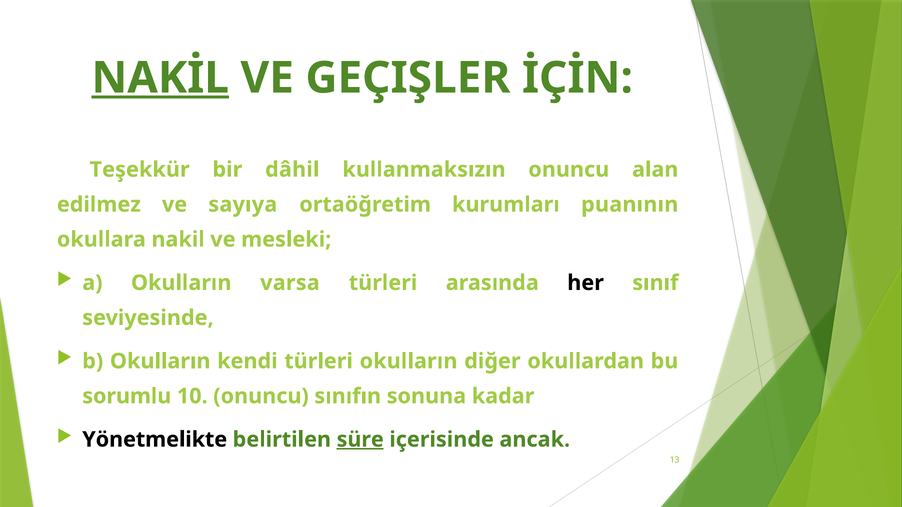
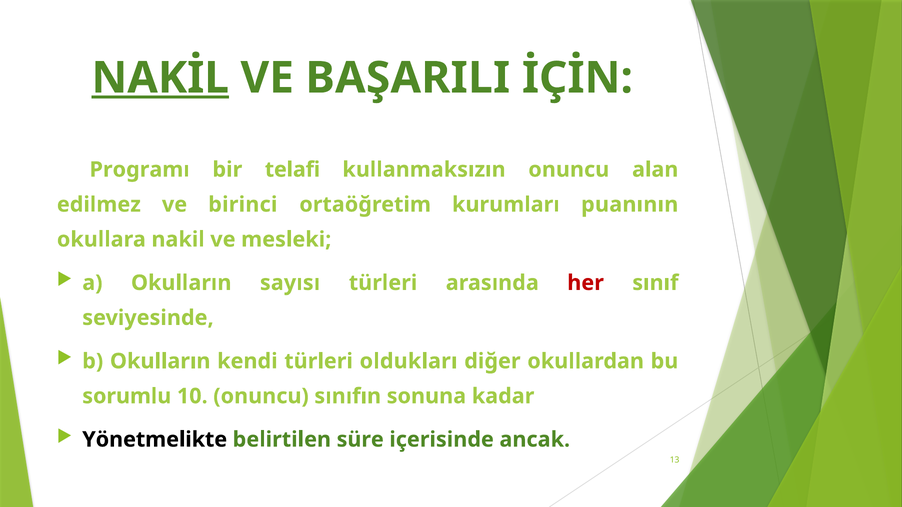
GEÇIŞLER: GEÇIŞLER -> BAŞARILI
Teşekkür: Teşekkür -> Programı
dâhil: dâhil -> telafi
sayıya: sayıya -> birinci
varsa: varsa -> sayısı
her colour: black -> red
türleri okulların: okulların -> oldukları
süre underline: present -> none
